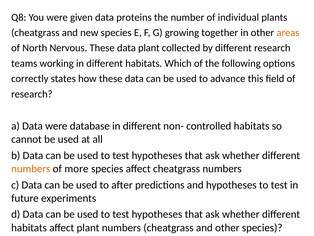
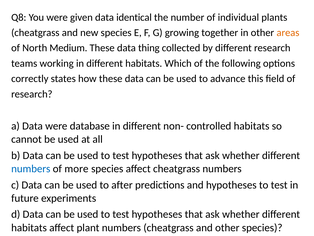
proteins: proteins -> identical
Nervous: Nervous -> Medium
data plant: plant -> thing
numbers at (31, 168) colour: orange -> blue
